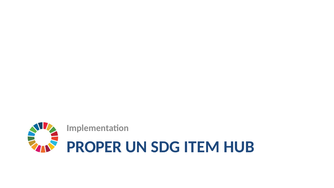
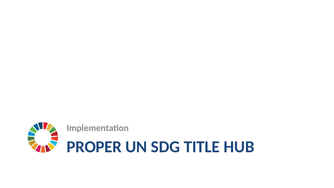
ITEM: ITEM -> TITLE
